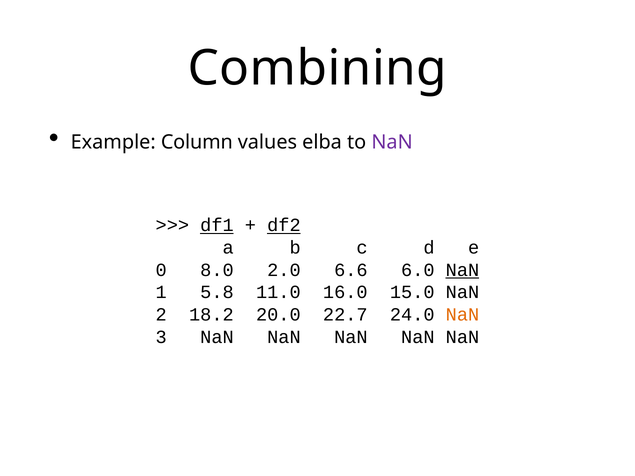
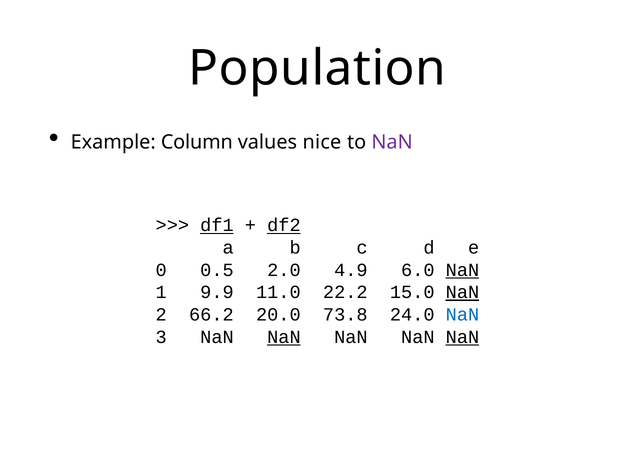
Combining: Combining -> Population
elba: elba -> nice
8.0: 8.0 -> 0.5
6.6: 6.6 -> 4.9
5.8: 5.8 -> 9.9
16.0: 16.0 -> 22.2
NaN at (462, 292) underline: none -> present
18.2: 18.2 -> 66.2
22.7: 22.7 -> 73.8
NaN at (462, 315) colour: orange -> blue
NaN at (284, 337) underline: none -> present
NaN at (462, 337) underline: none -> present
